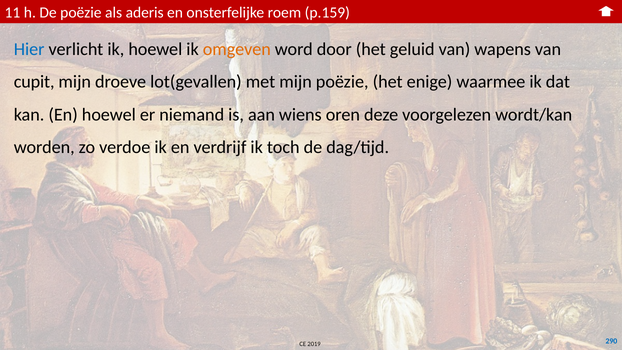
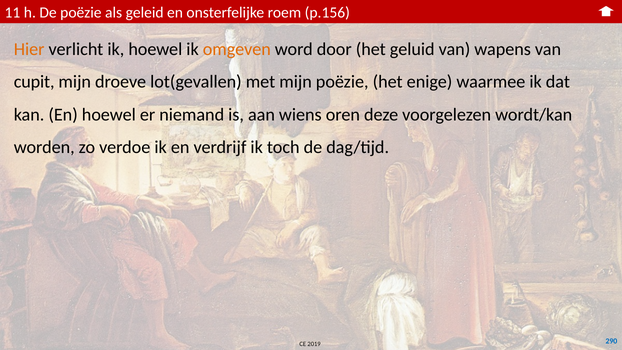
aderis: aderis -> geleid
p.159: p.159 -> p.156
Hier colour: blue -> orange
